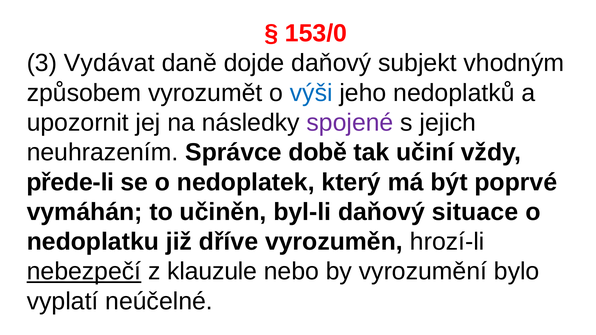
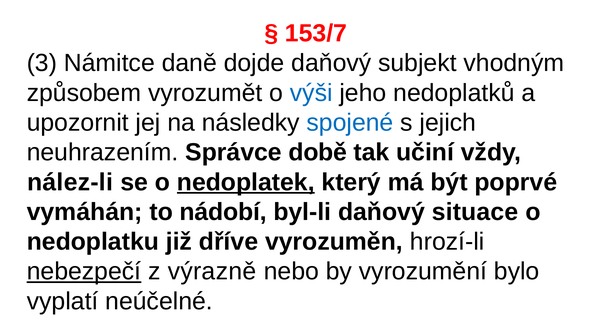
153/0: 153/0 -> 153/7
Vydávat: Vydávat -> Námitce
spojené colour: purple -> blue
přede-li: přede-li -> nález-li
nedoplatek underline: none -> present
učiněn: učiněn -> nádobí
klauzule: klauzule -> výrazně
